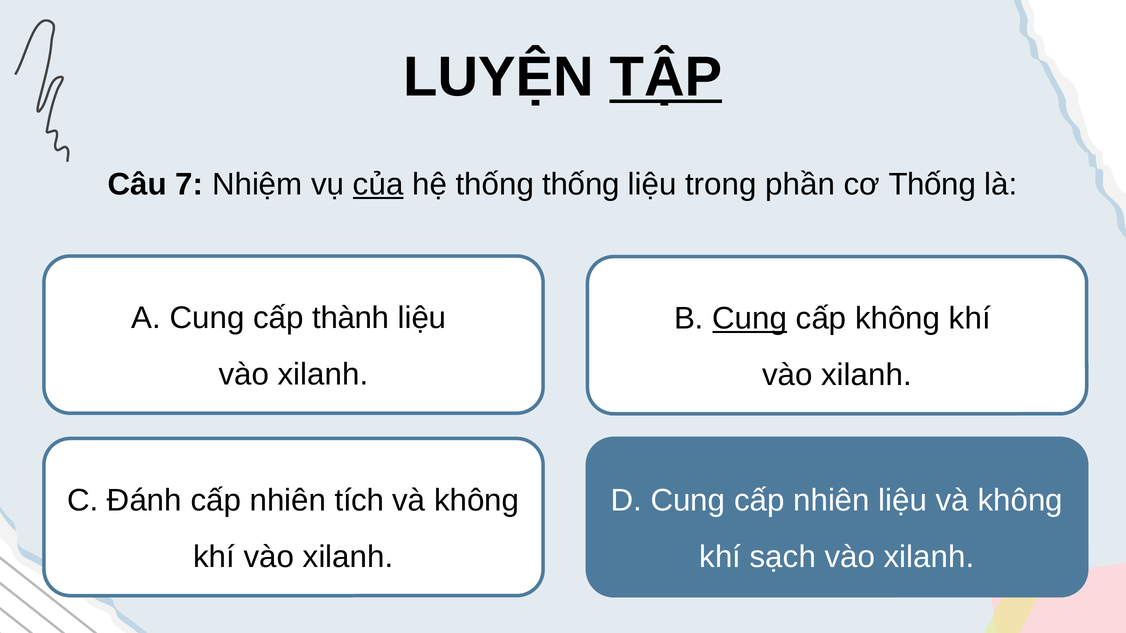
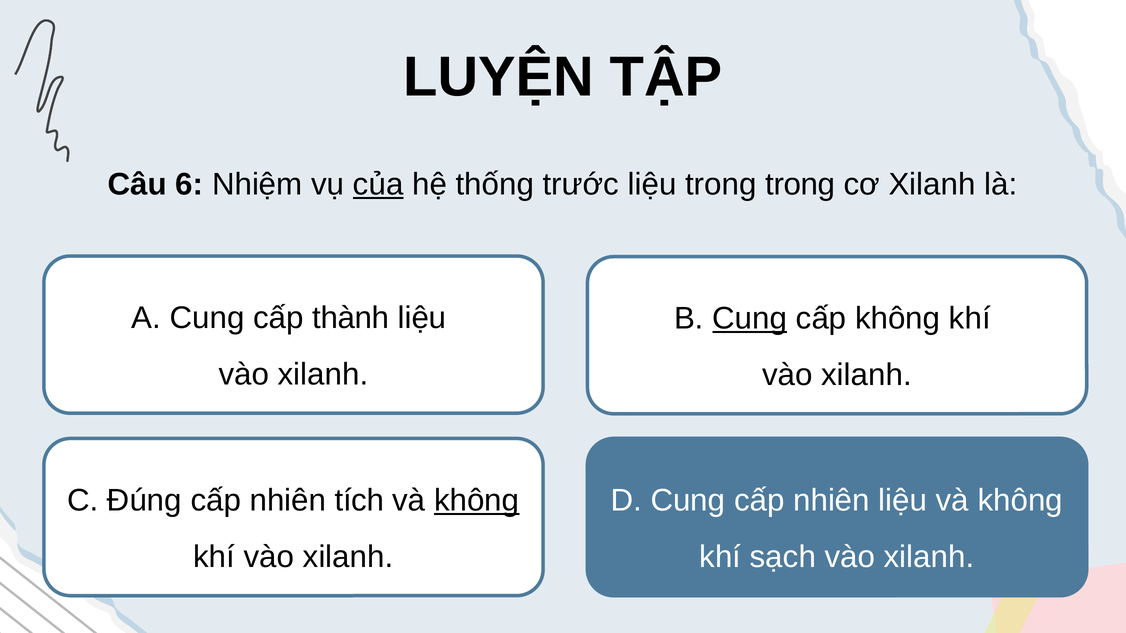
TẬP underline: present -> none
7: 7 -> 6
thống thống: thống -> trước
trong phần: phần -> trong
cơ Thống: Thống -> Xilanh
Đánh: Đánh -> Đúng
không at (477, 501) underline: none -> present
